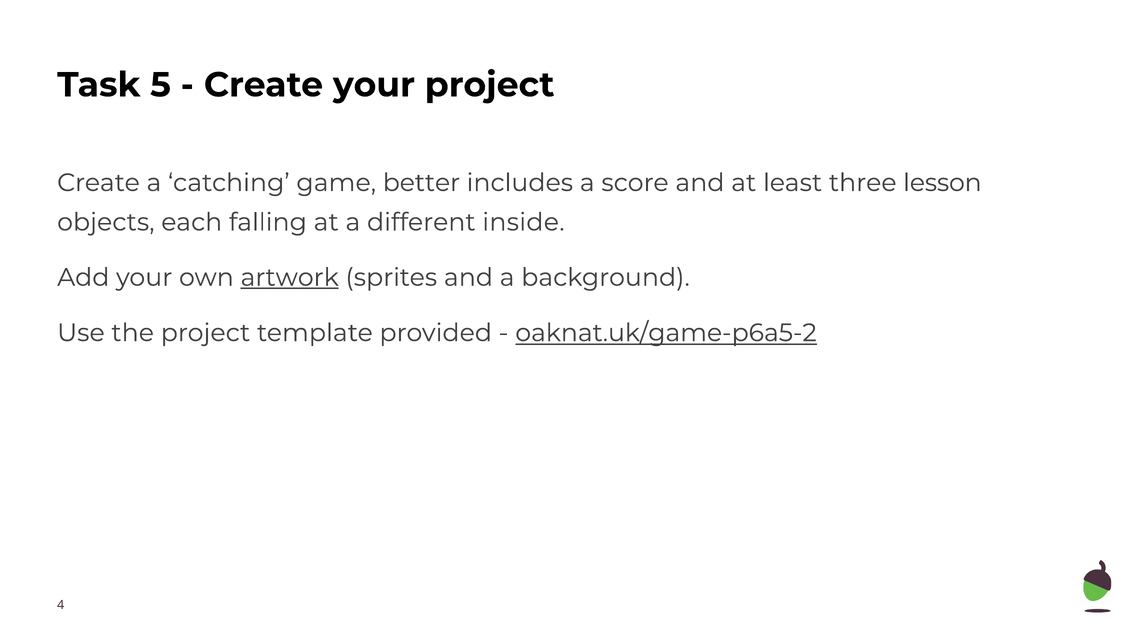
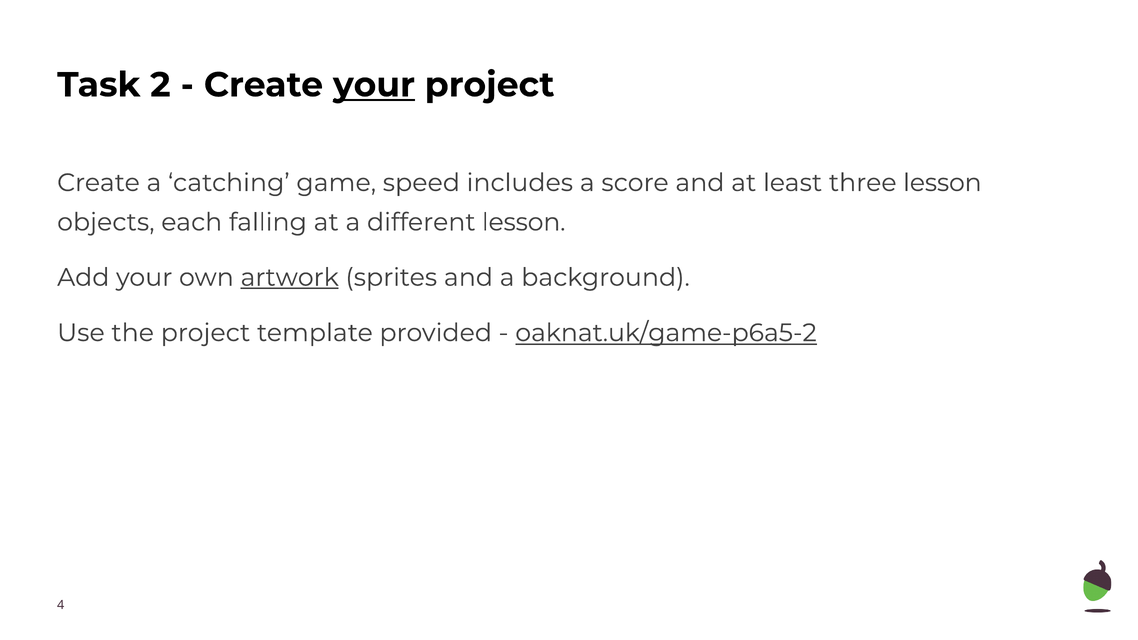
5: 5 -> 2
your at (374, 85) underline: none -> present
better: better -> speed
different inside: inside -> lesson
